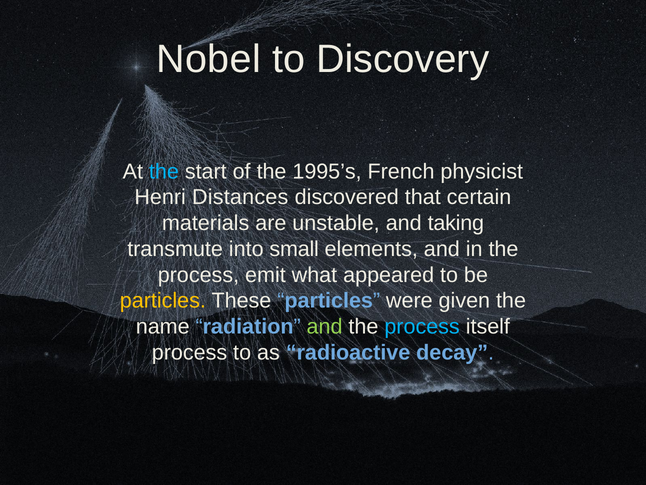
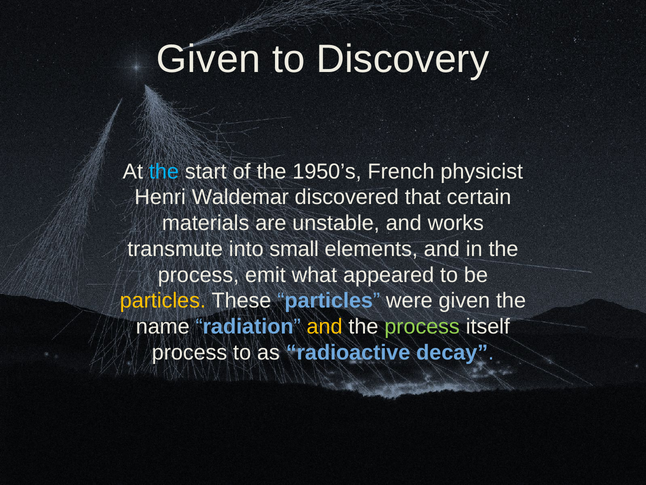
Nobel at (209, 59): Nobel -> Given
1995’s: 1995’s -> 1950’s
Distances: Distances -> Waldemar
taking: taking -> works
and at (325, 326) colour: light green -> yellow
process at (422, 326) colour: light blue -> light green
